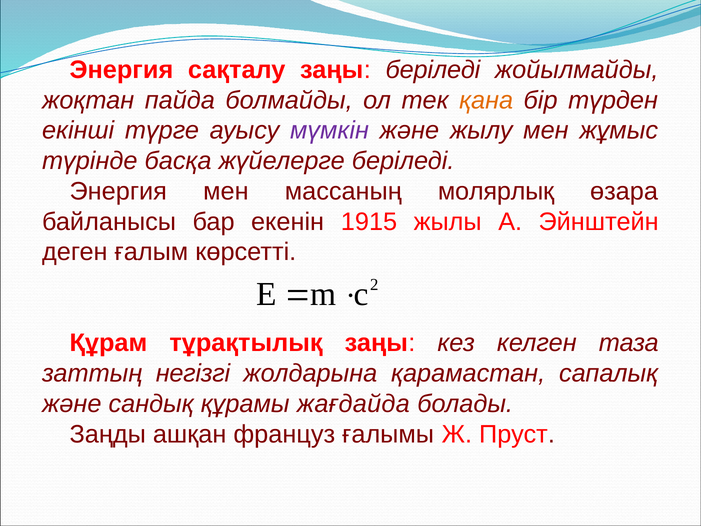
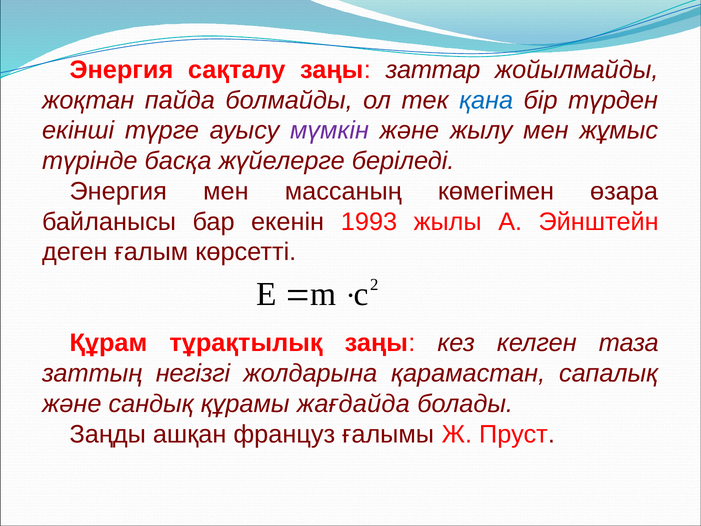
заңы беріледі: беріледі -> заттар
қана colour: orange -> blue
молярлық: молярлық -> көмегімен
1915: 1915 -> 1993
